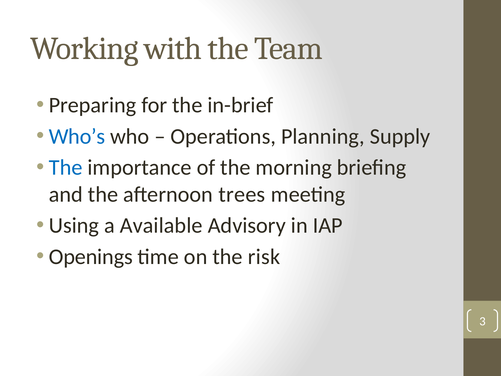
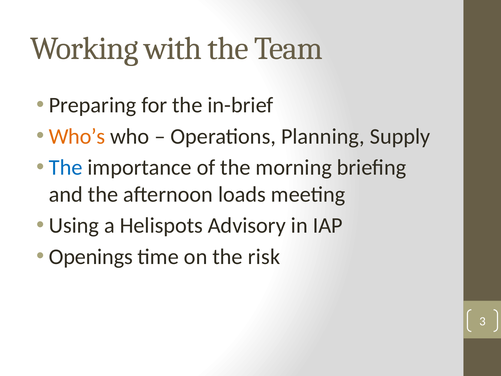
Who’s colour: blue -> orange
trees: trees -> loads
Available: Available -> Helispots
